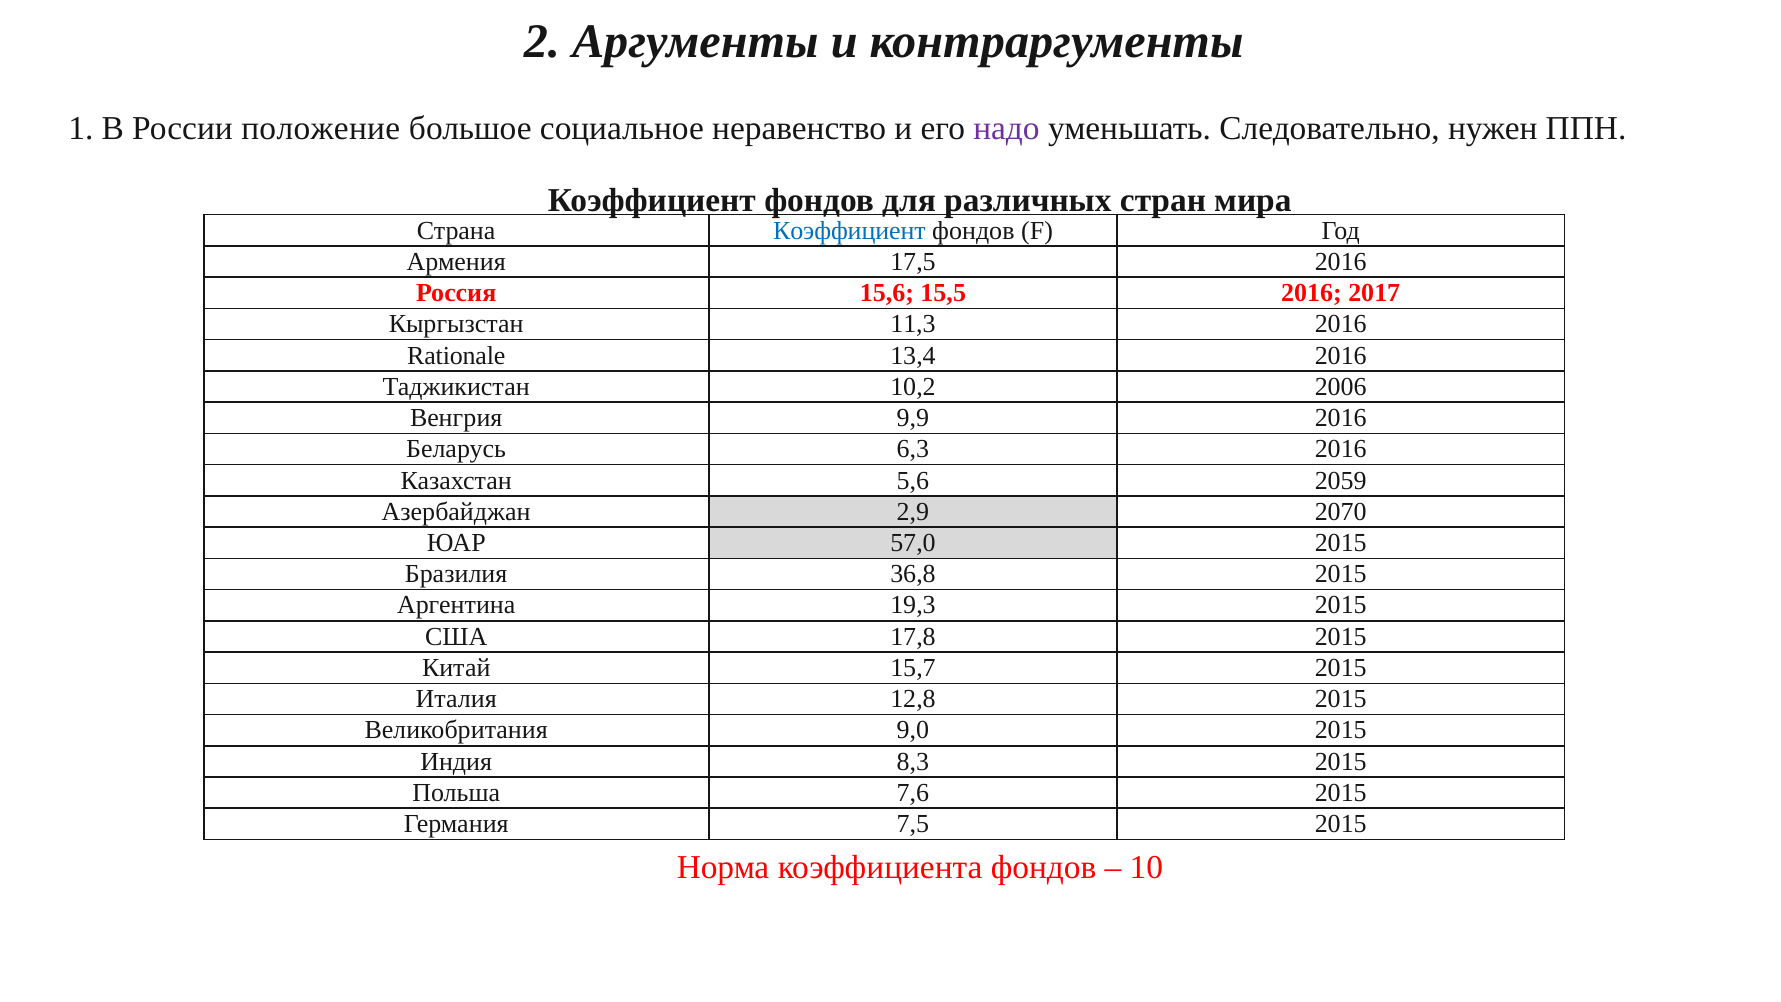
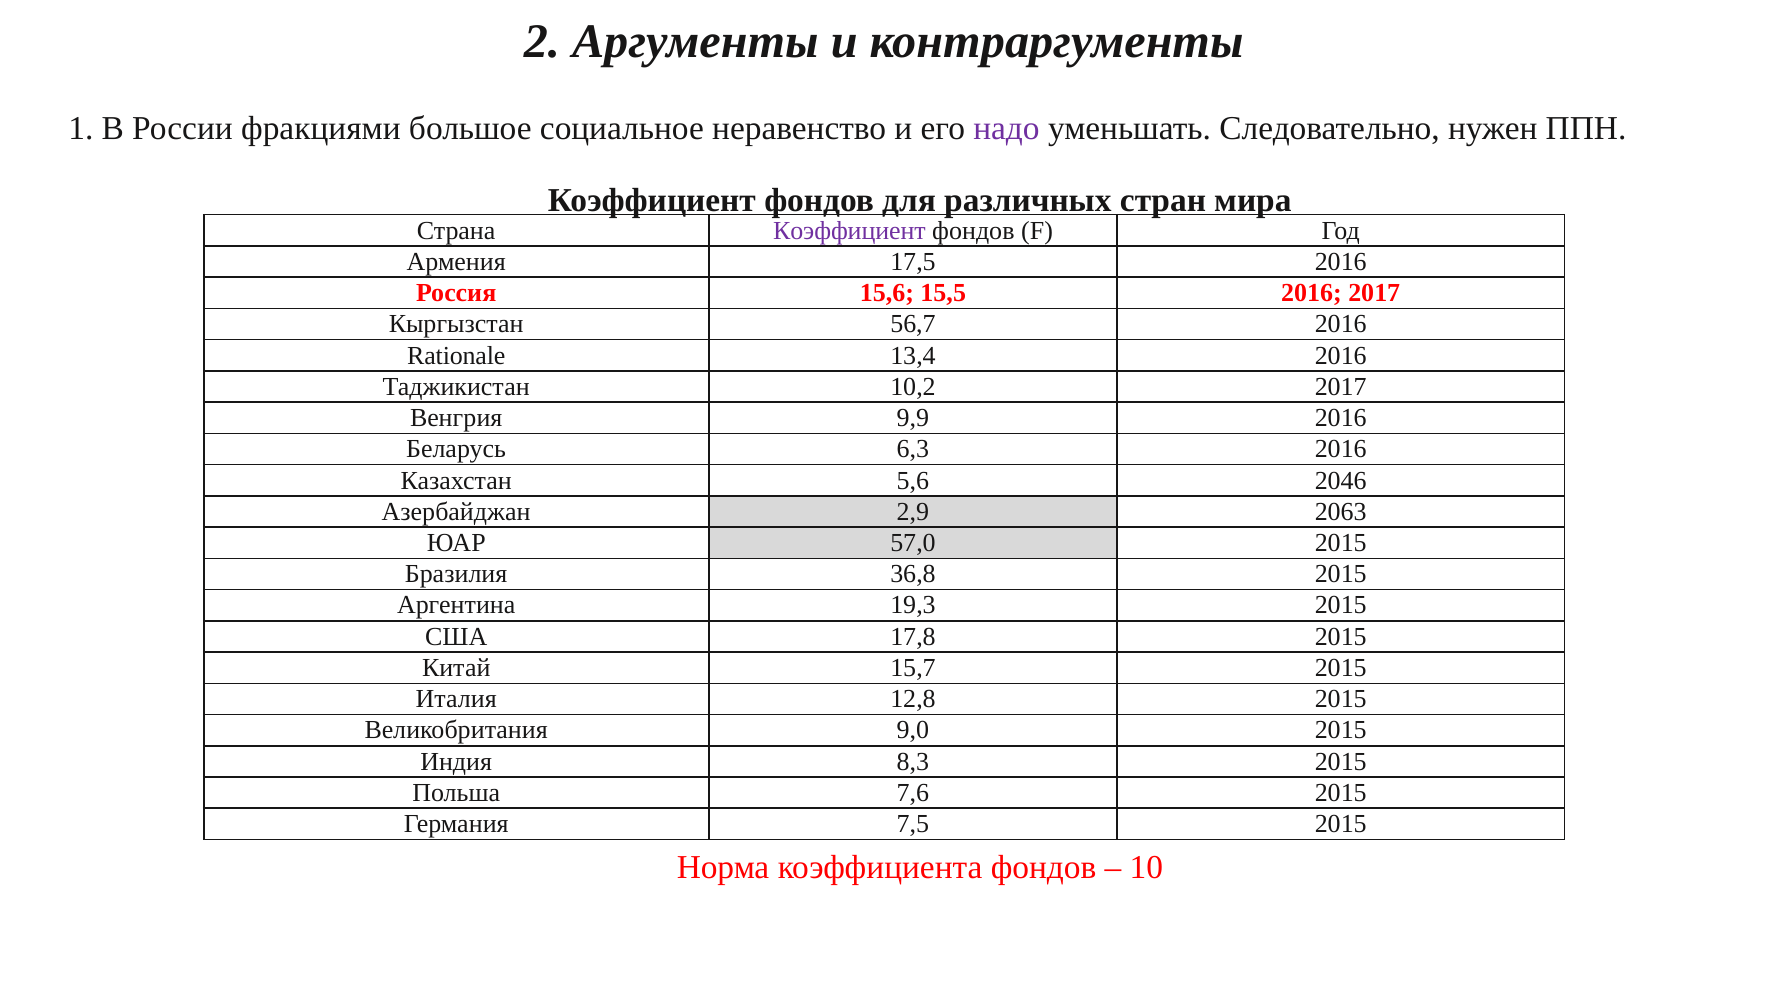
положение: положение -> фракциями
Коэффициент at (849, 230) colour: blue -> purple
11,3: 11,3 -> 56,7
10,2 2006: 2006 -> 2017
2059: 2059 -> 2046
2070: 2070 -> 2063
